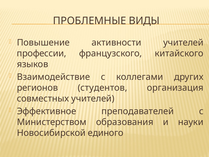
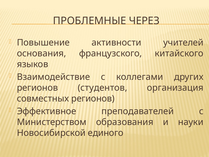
ВИДЫ: ВИДЫ -> ЧЕРЕЗ
профессии: профессии -> основания
совместных учителей: учителей -> регионов
